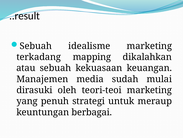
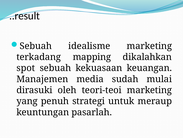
atau: atau -> spot
berbagai: berbagai -> pasarlah
